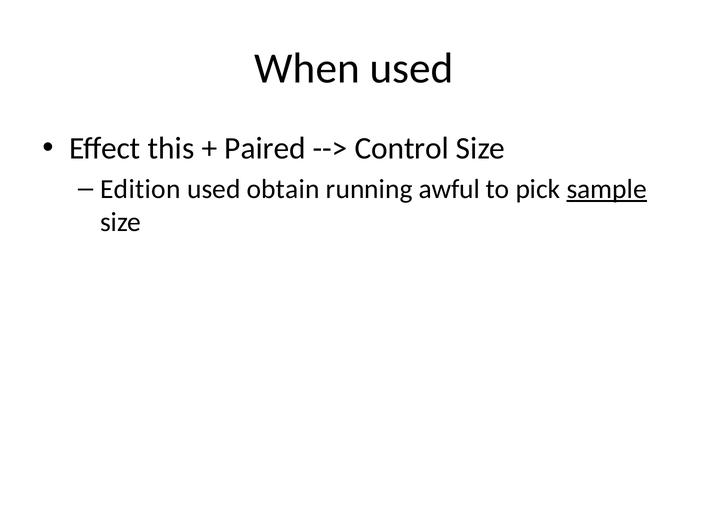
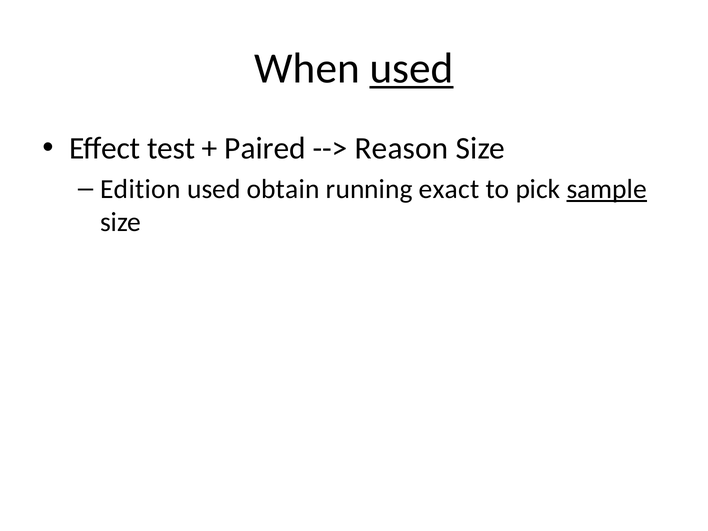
used at (411, 69) underline: none -> present
this: this -> test
Control: Control -> Reason
awful: awful -> exact
